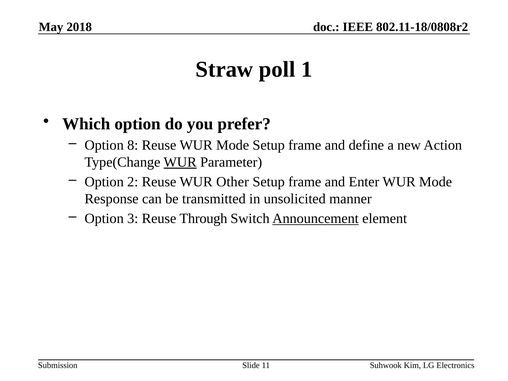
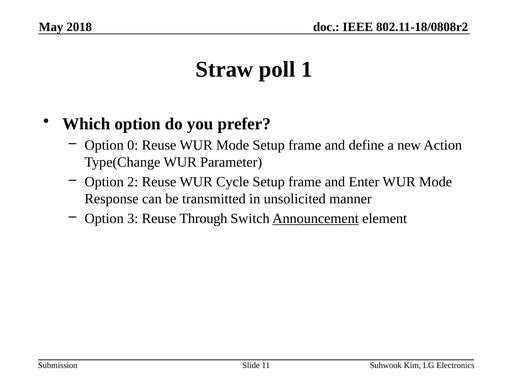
8: 8 -> 0
WUR at (180, 162) underline: present -> none
Other: Other -> Cycle
